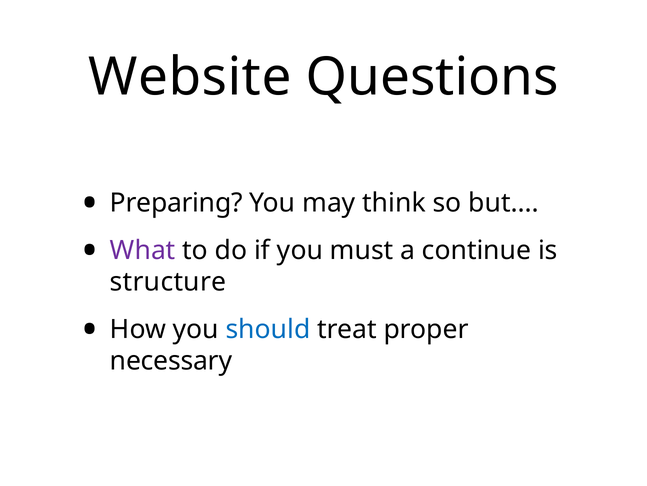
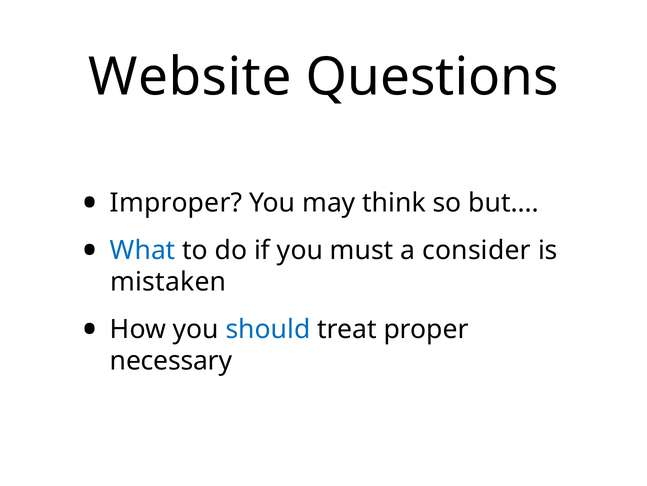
Preparing: Preparing -> Improper
What colour: purple -> blue
continue: continue -> consider
structure: structure -> mistaken
